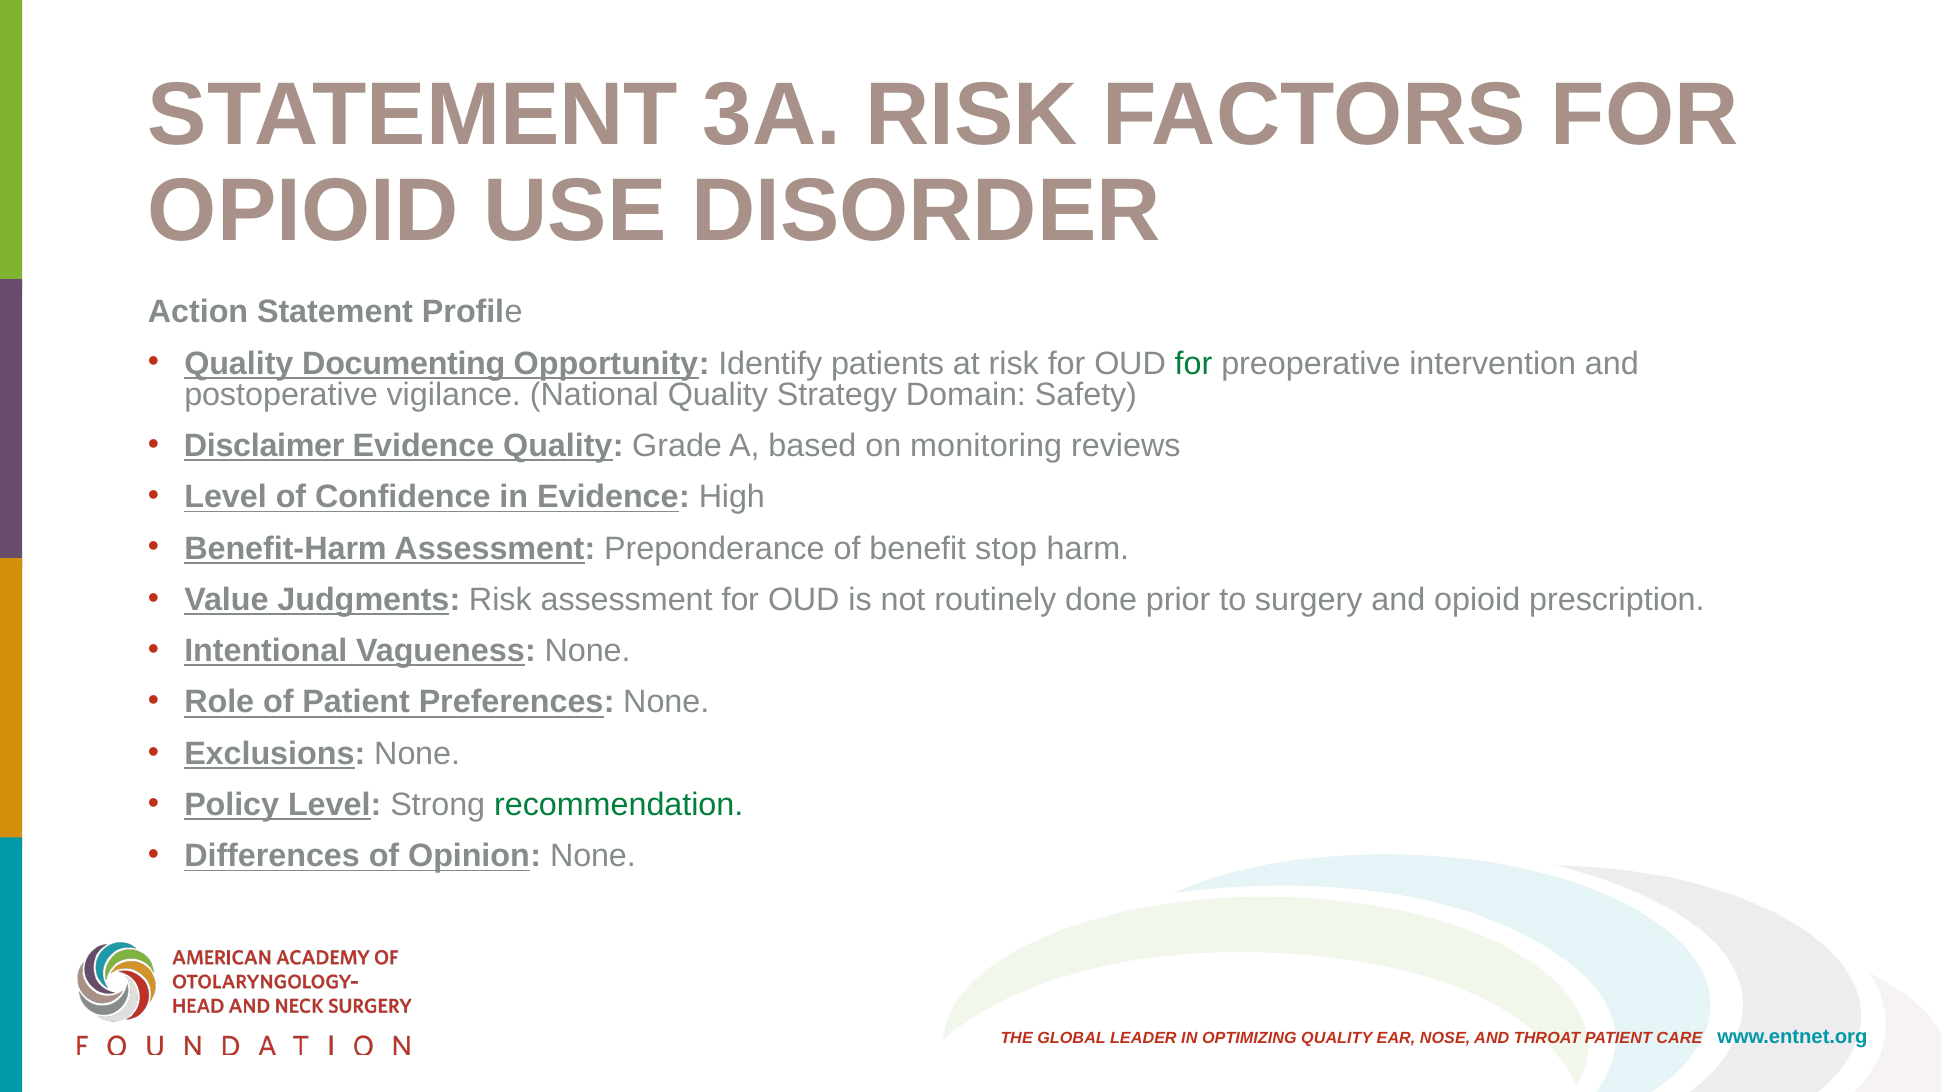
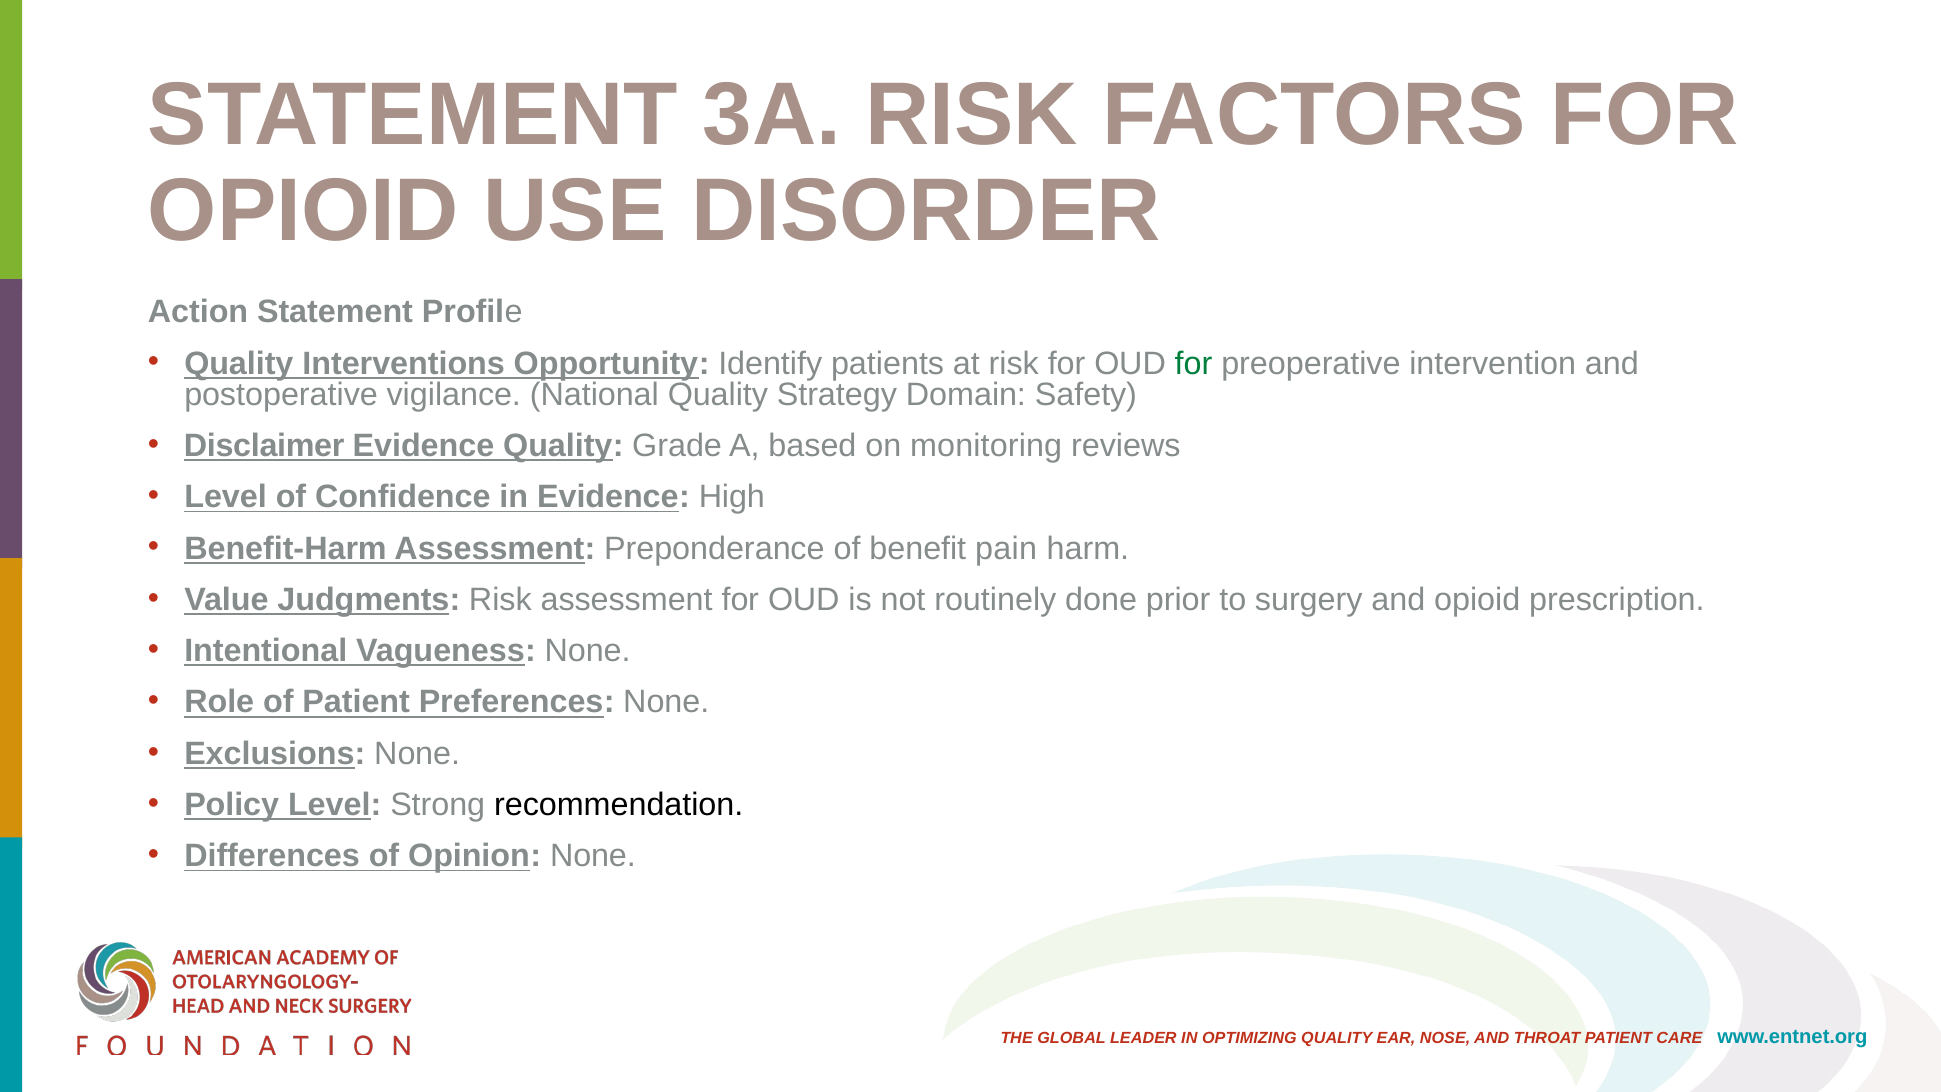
Documenting: Documenting -> Interventions
stop: stop -> pain
recommendation colour: green -> black
